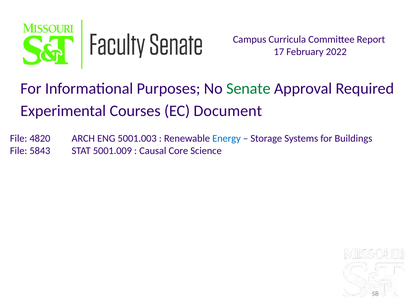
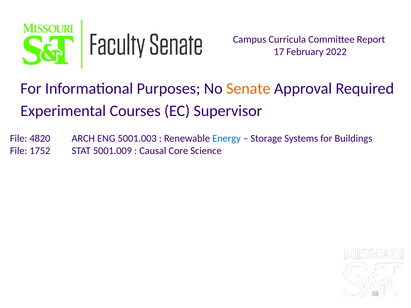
Senate colour: green -> orange
Document: Document -> Supervisor
5843: 5843 -> 1752
